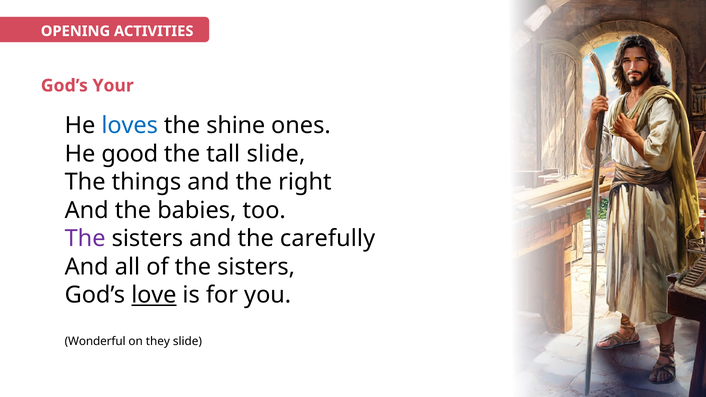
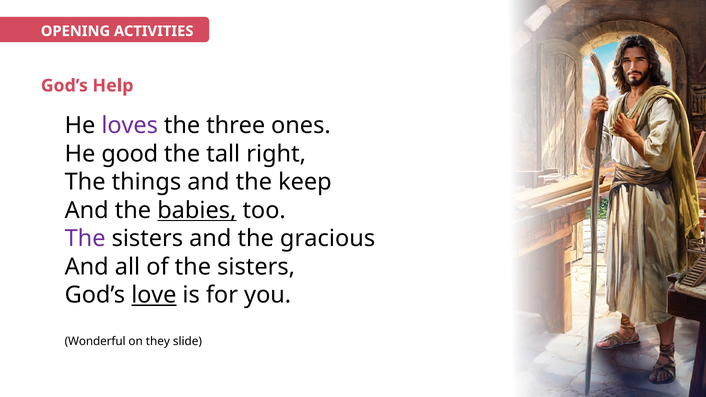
Your: Your -> Help
loves colour: blue -> purple
shine: shine -> three
tall slide: slide -> right
right: right -> keep
babies underline: none -> present
carefully: carefully -> gracious
